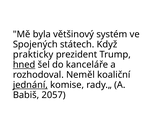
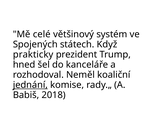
byla: byla -> celé
hned underline: present -> none
2057: 2057 -> 2018
